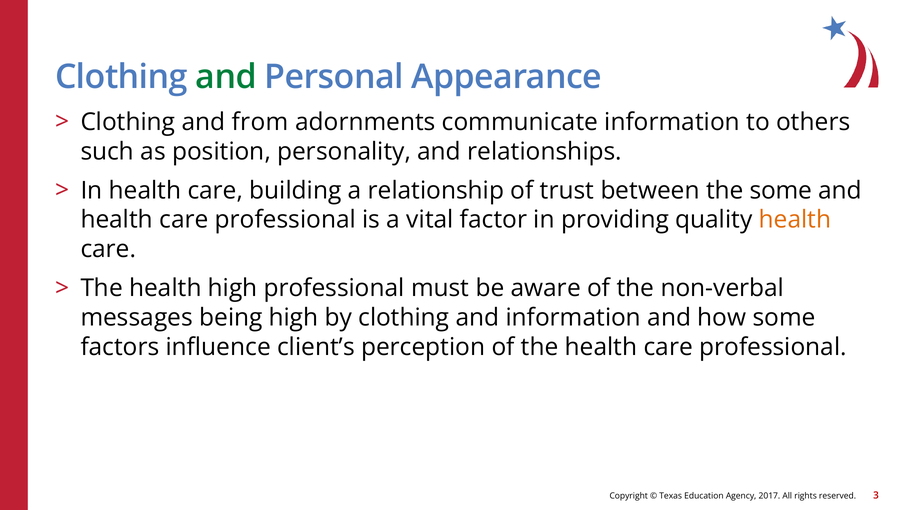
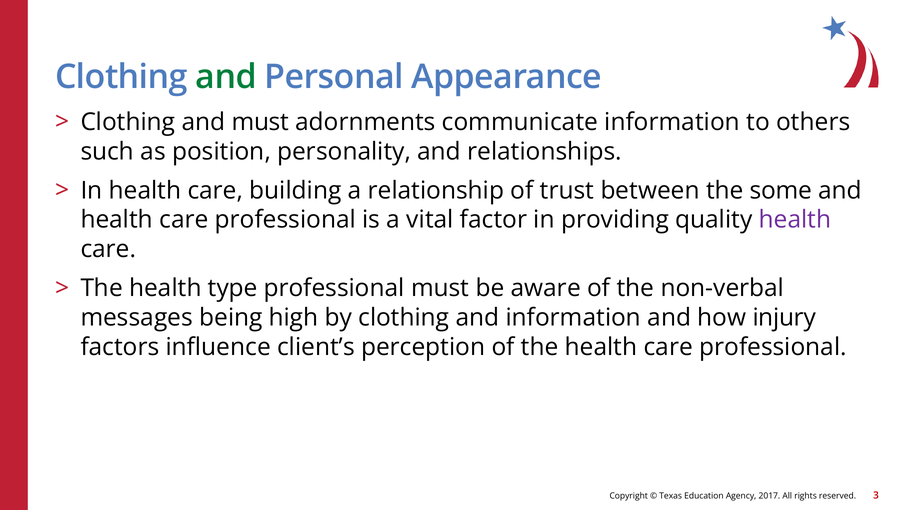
and from: from -> must
health at (795, 220) colour: orange -> purple
health high: high -> type
how some: some -> injury
